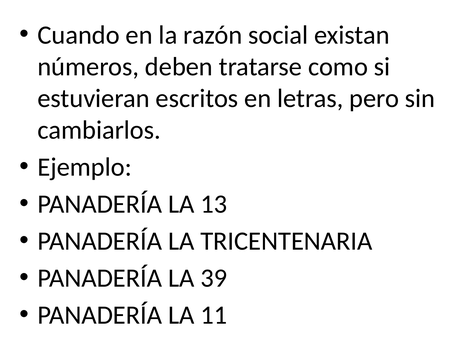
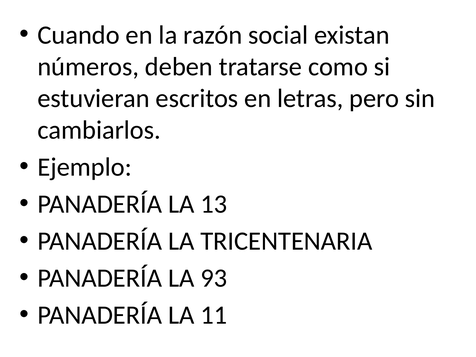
39: 39 -> 93
